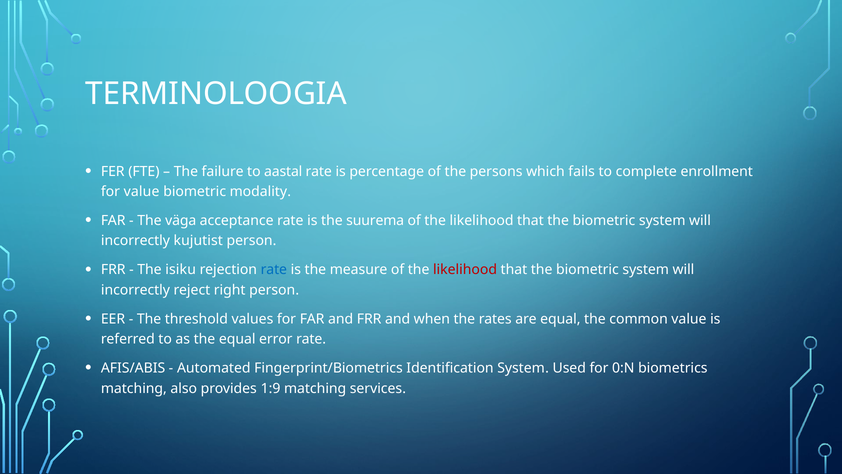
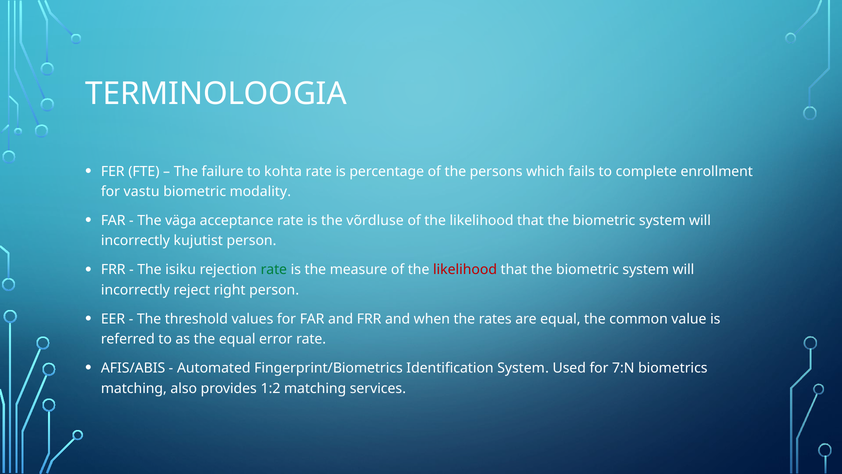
aastal: aastal -> kohta
for value: value -> vastu
suurema: suurema -> võrdluse
rate at (274, 270) colour: blue -> green
0:N: 0:N -> 7:N
1:9: 1:9 -> 1:2
